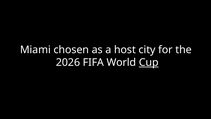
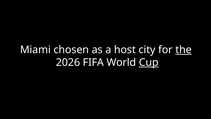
the underline: none -> present
